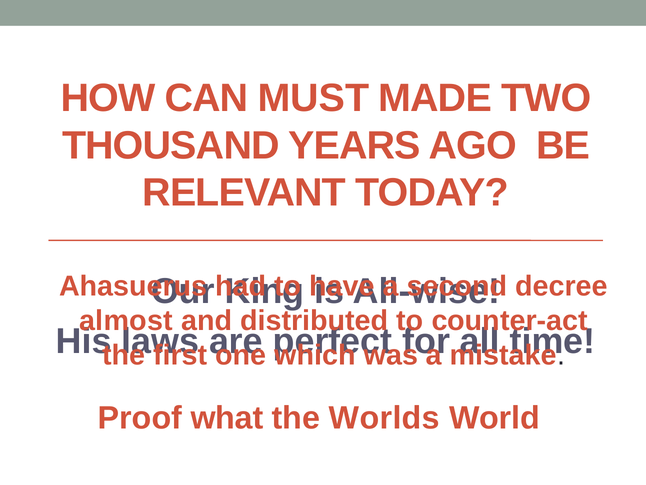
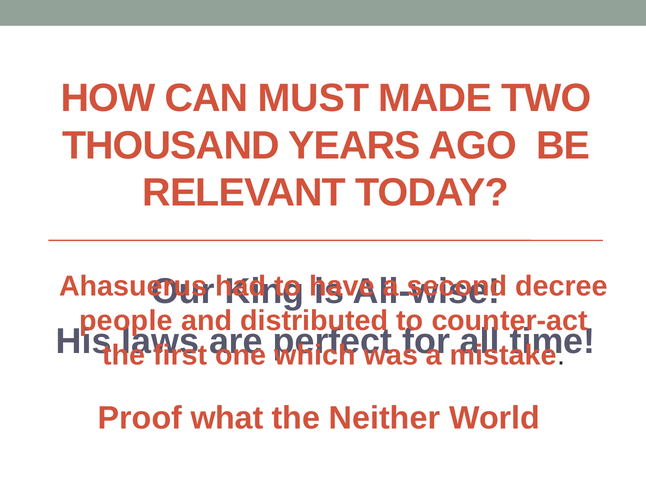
almost: almost -> people
Worlds: Worlds -> Neither
